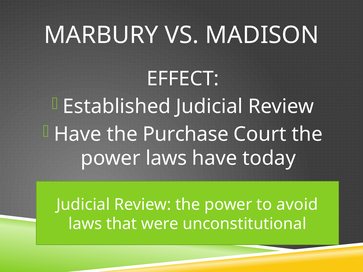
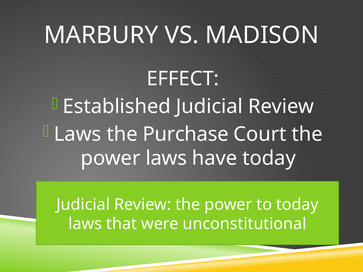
Have at (78, 134): Have -> Laws
to avoid: avoid -> today
